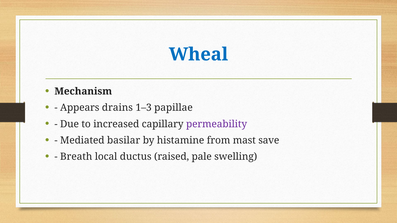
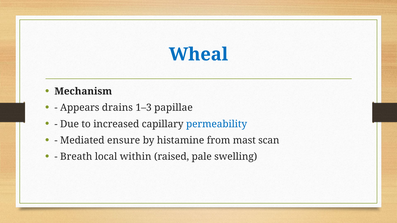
permeability colour: purple -> blue
basilar: basilar -> ensure
save: save -> scan
ductus: ductus -> within
